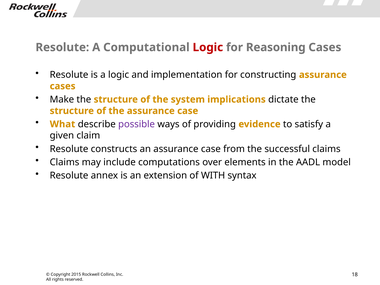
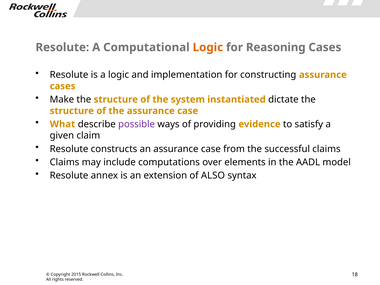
Logic at (208, 47) colour: red -> orange
implications: implications -> instantiated
WITH: WITH -> ALSO
